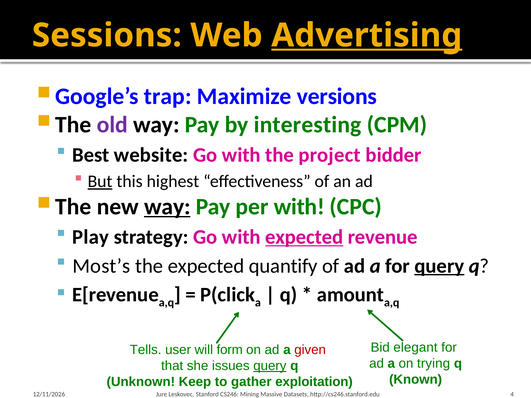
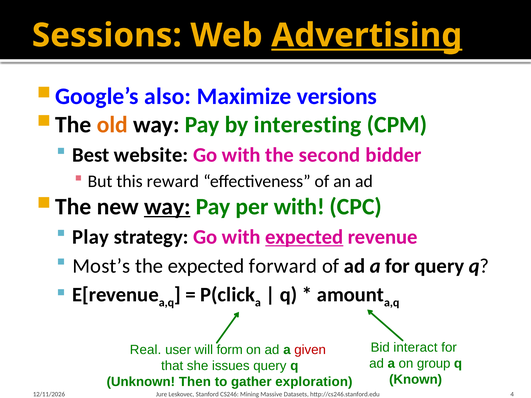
trap: trap -> also
old colour: purple -> orange
project: project -> second
But underline: present -> none
highest: highest -> reward
quantify: quantify -> forward
query at (439, 266) underline: present -> none
elegant: elegant -> interact
Tells: Tells -> Real
trying: trying -> group
query at (270, 366) underline: present -> none
Keep: Keep -> Then
exploitation: exploitation -> exploration
